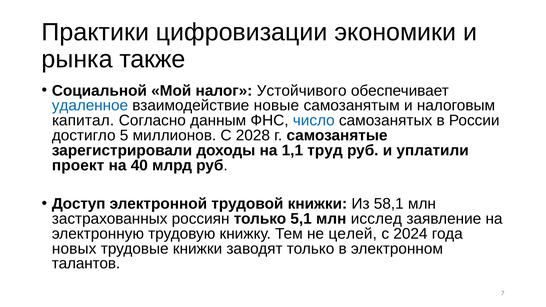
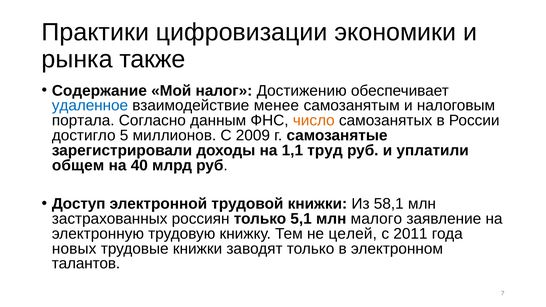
Социальной: Социальной -> Содержание
Устойчивого: Устойчивого -> Достижению
новые: новые -> менее
капитал: капитал -> портала
число colour: blue -> orange
2028: 2028 -> 2009
проект: проект -> общем
исслед: исслед -> малого
2024: 2024 -> 2011
